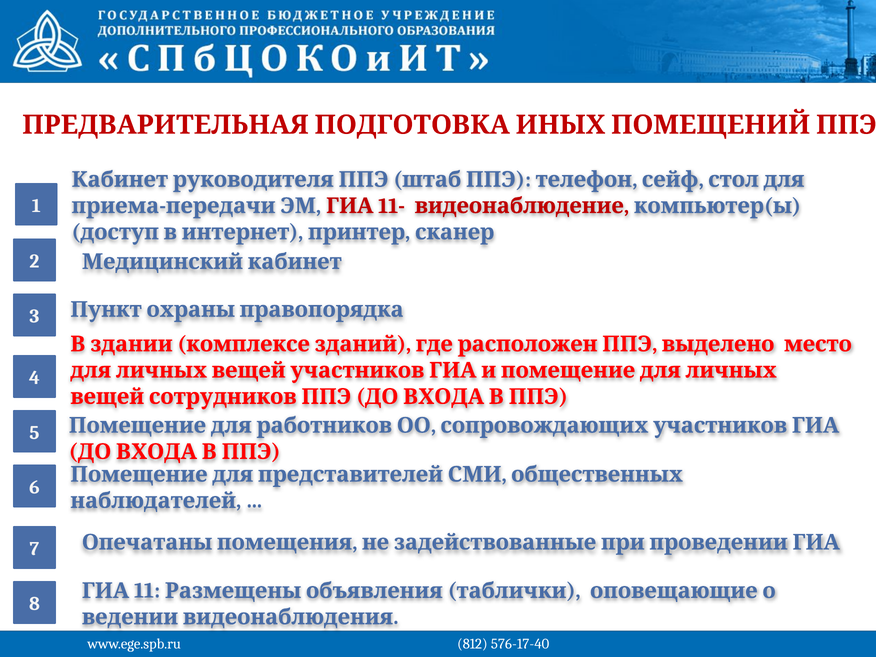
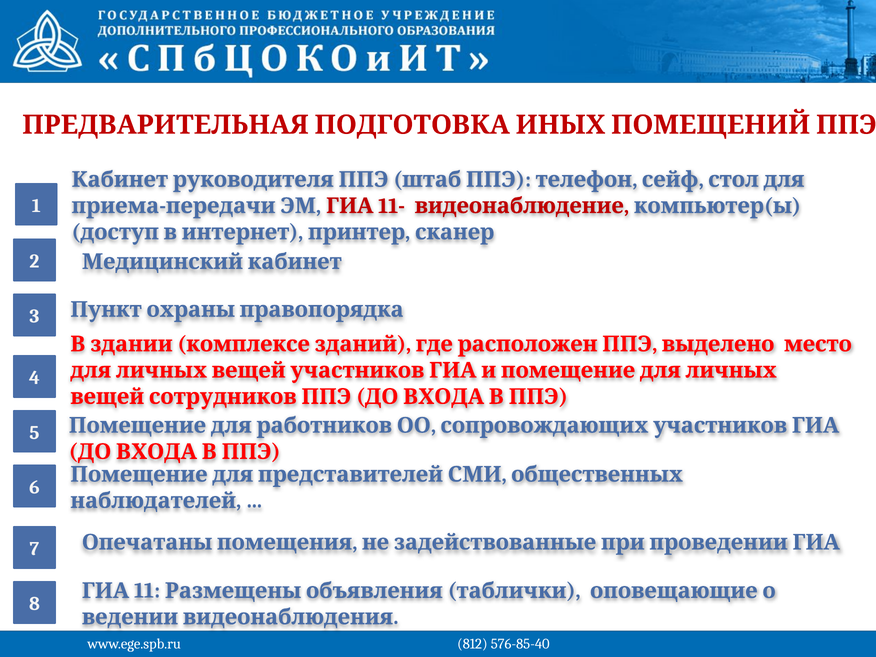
576-17-40: 576-17-40 -> 576-85-40
